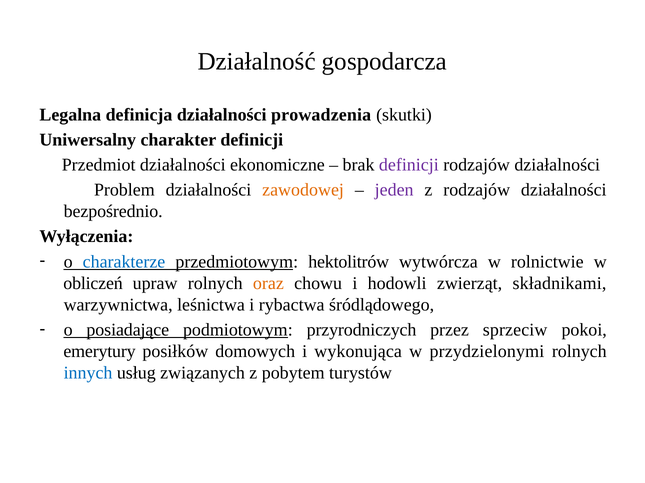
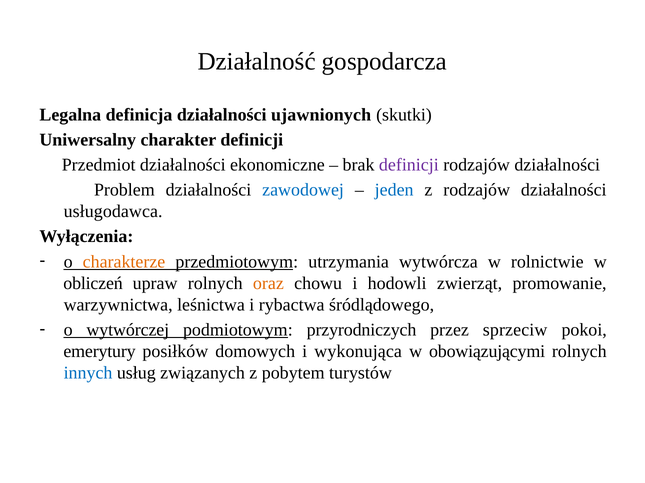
prowadzenia: prowadzenia -> ujawnionych
zawodowej colour: orange -> blue
jeden colour: purple -> blue
bezpośrednio: bezpośrednio -> usługodawca
charakterze colour: blue -> orange
hektolitrów: hektolitrów -> utrzymania
składnikami: składnikami -> promowanie
posiadające: posiadające -> wytwórczej
przydzielonymi: przydzielonymi -> obowiązującymi
